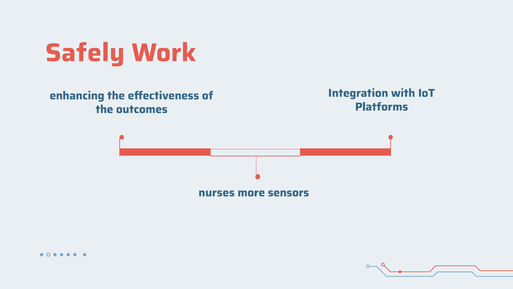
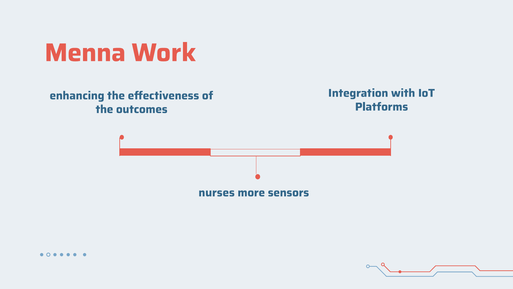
Safely: Safely -> Menna
